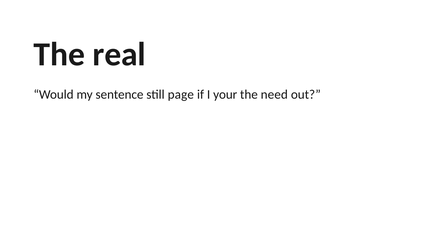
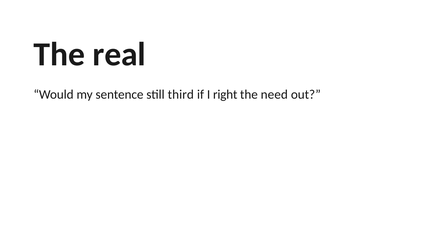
page: page -> third
your: your -> right
